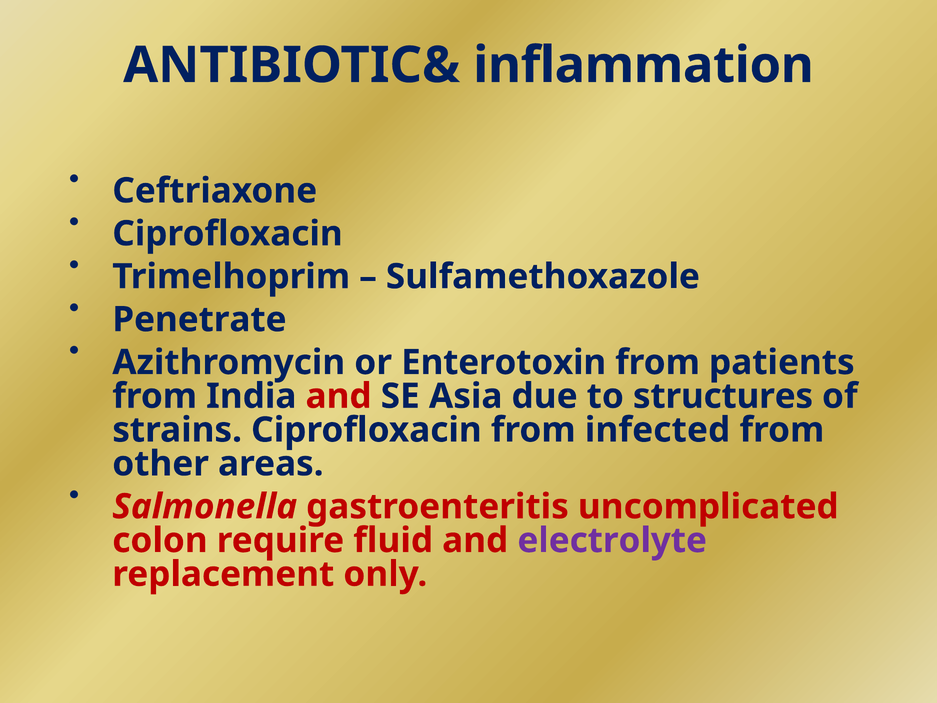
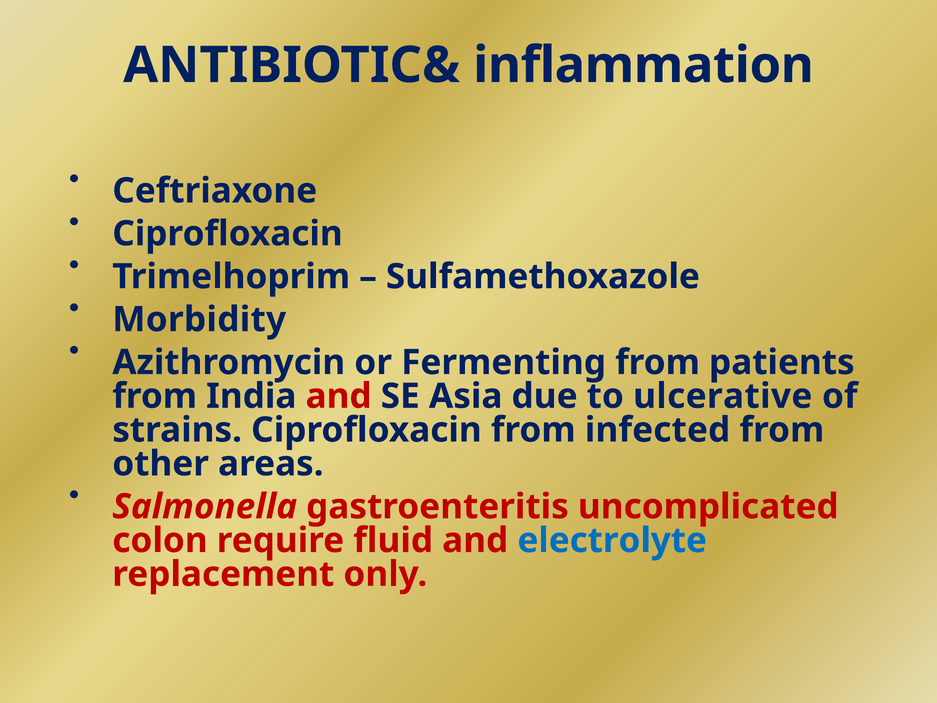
Penetrate: Penetrate -> Morbidity
Enterotoxin: Enterotoxin -> Fermenting
structures: structures -> ulcerative
electrolyte colour: purple -> blue
